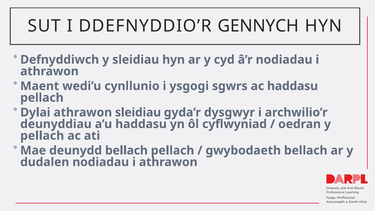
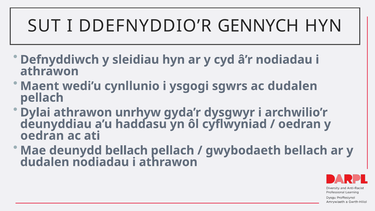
ac haddasu: haddasu -> dudalen
athrawon sleidiau: sleidiau -> unrhyw
pellach at (42, 136): pellach -> oedran
